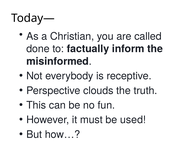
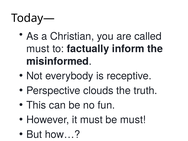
done at (38, 49): done -> must
be used: used -> must
